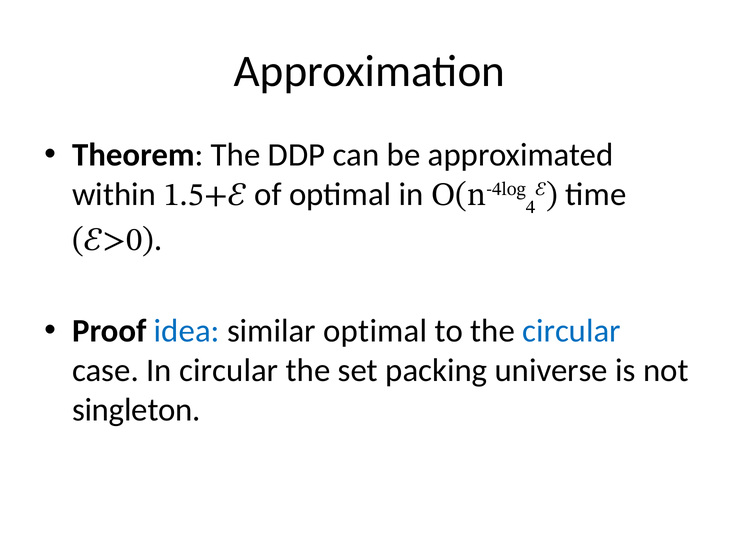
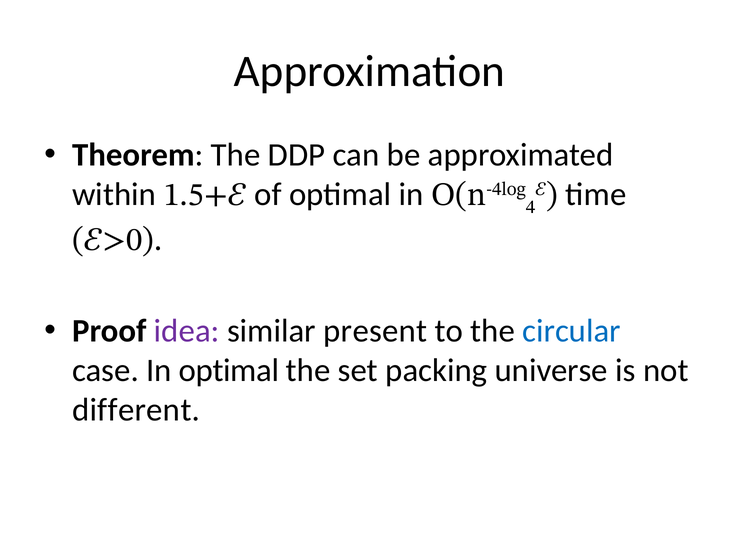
idea colour: blue -> purple
similar optimal: optimal -> present
In circular: circular -> optimal
singleton: singleton -> different
